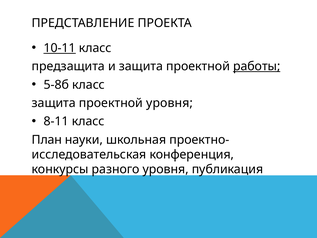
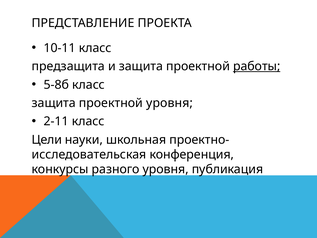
10-11 underline: present -> none
8-11: 8-11 -> 2-11
План: План -> Цели
